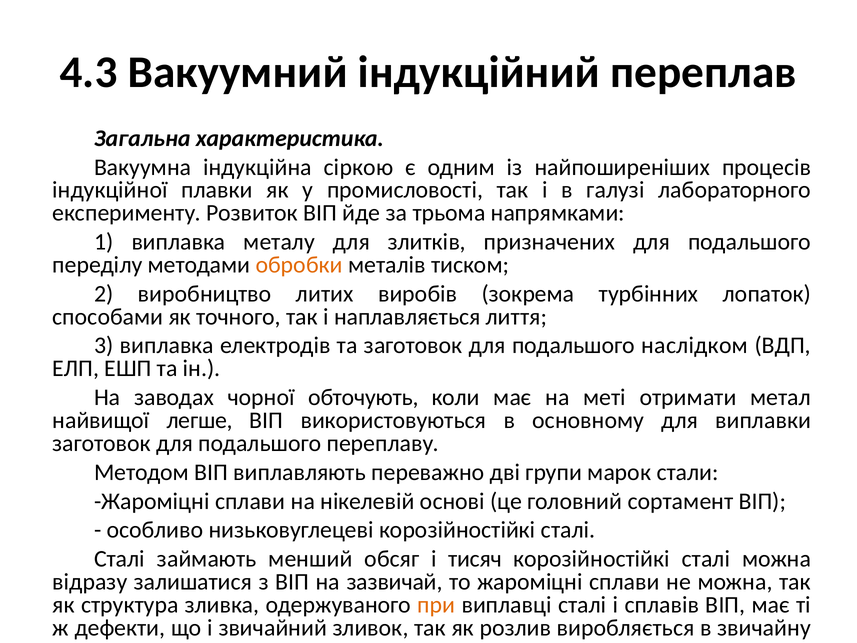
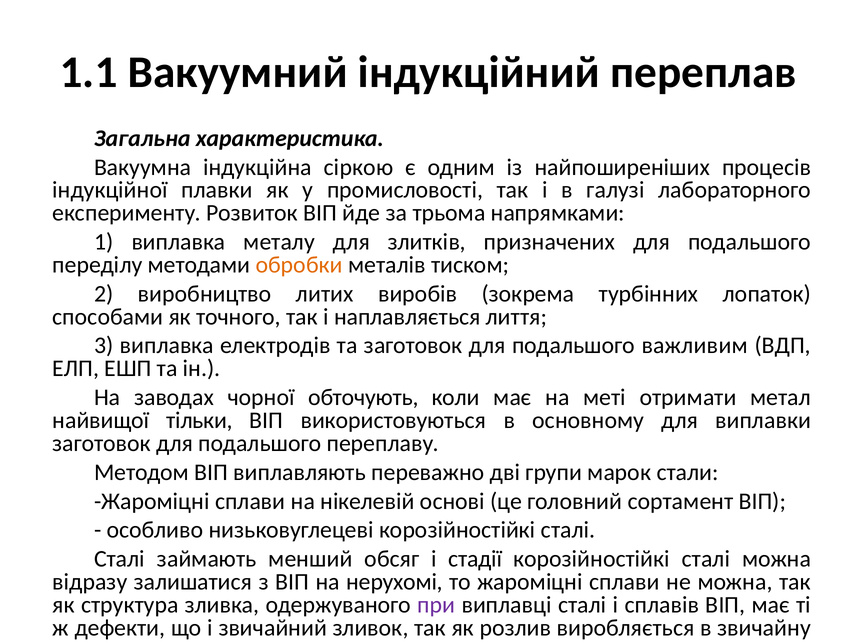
4.3: 4.3 -> 1.1
наслідком: наслідком -> важливим
легше: легше -> тільки
тисяч: тисяч -> стадії
зазвичай: зазвичай -> нерухомі
при colour: orange -> purple
